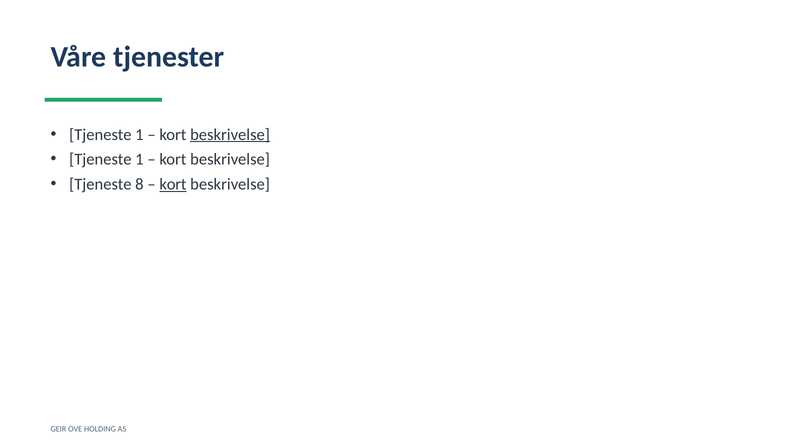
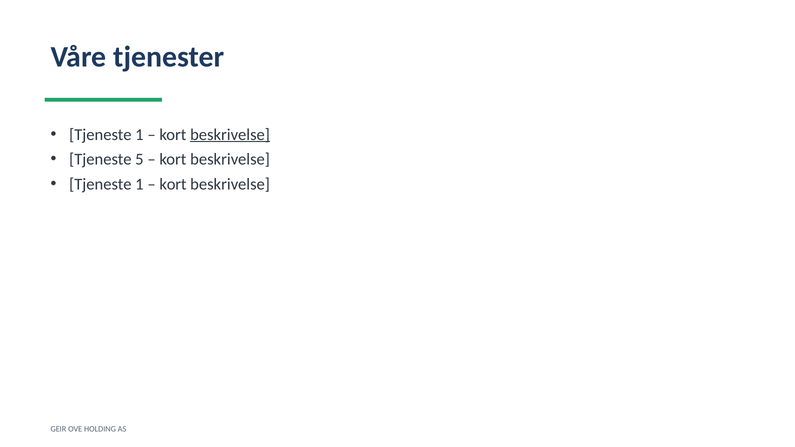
1 at (139, 160): 1 -> 5
8 at (139, 184): 8 -> 1
kort at (173, 184) underline: present -> none
